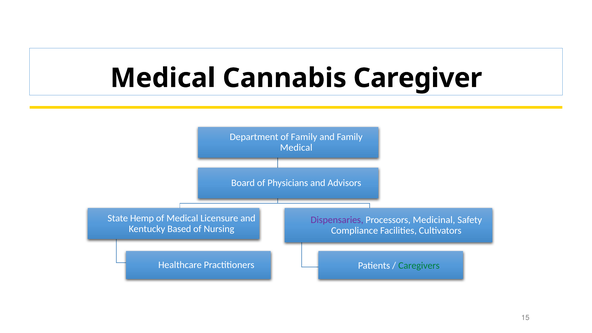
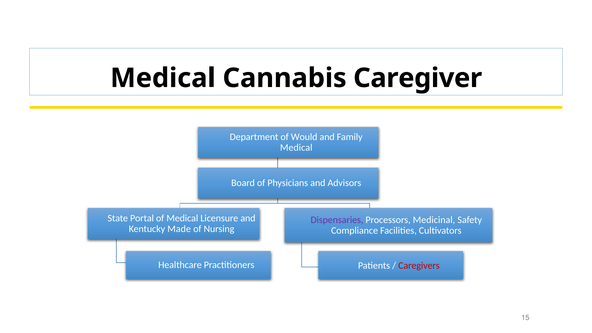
of Family: Family -> Would
Hemp: Hemp -> Portal
Based: Based -> Made
Caregivers colour: green -> red
